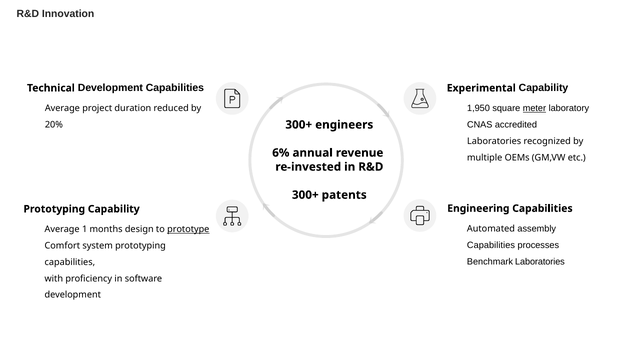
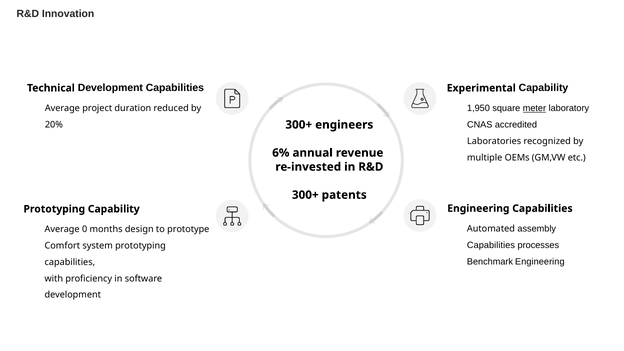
1: 1 -> 0
prototype underline: present -> none
Benchmark Laboratories: Laboratories -> Engineering
